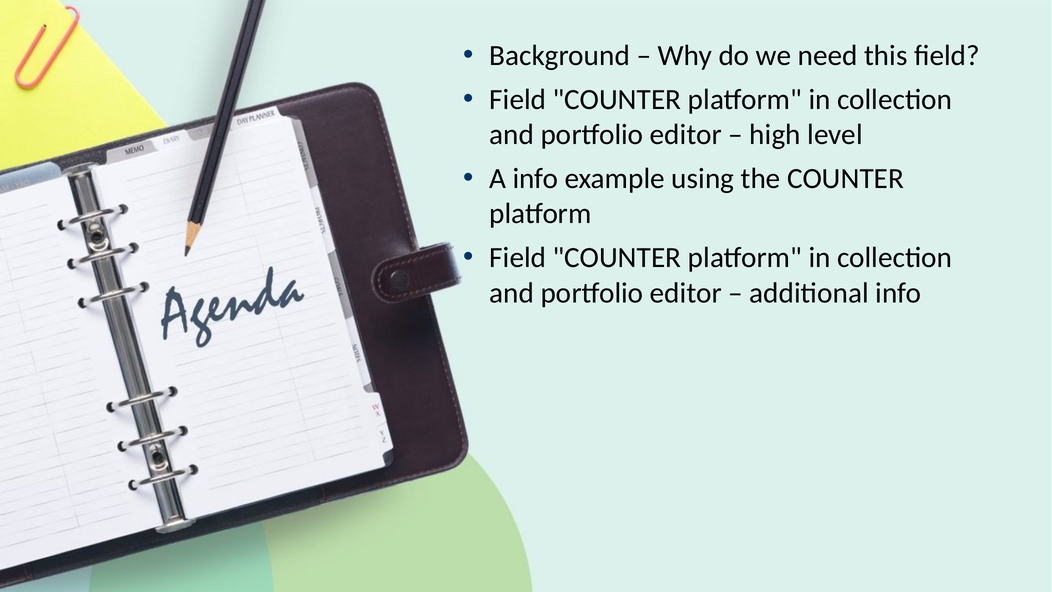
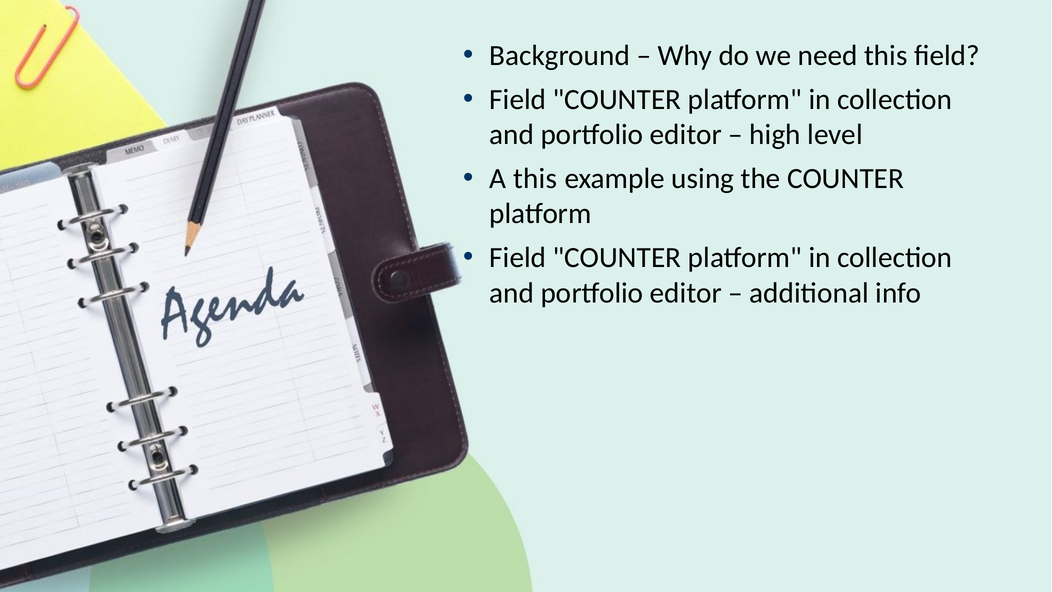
A info: info -> this
